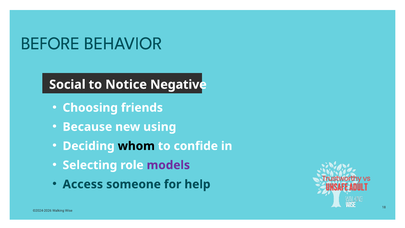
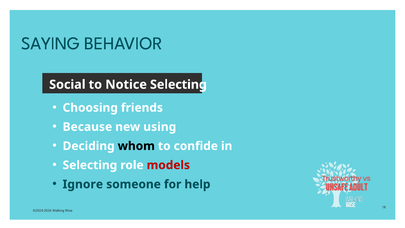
BEFORE: BEFORE -> SAYING
Notice Negative: Negative -> Selecting
models colour: purple -> red
Access: Access -> Ignore
